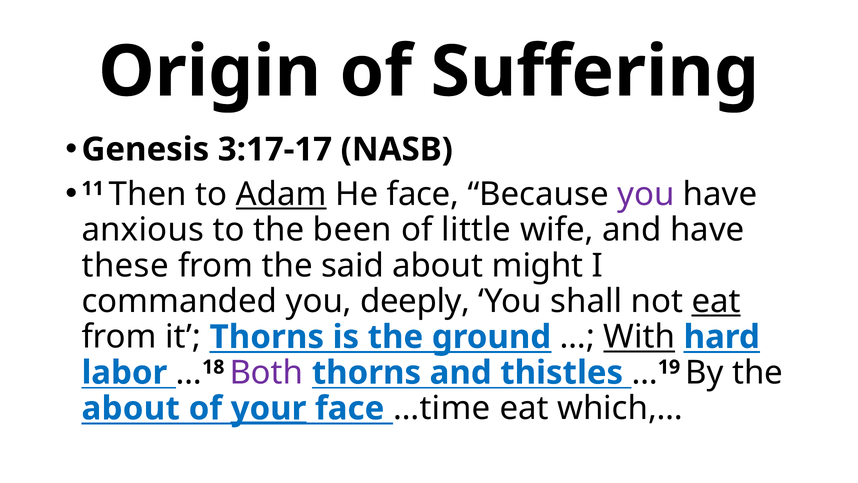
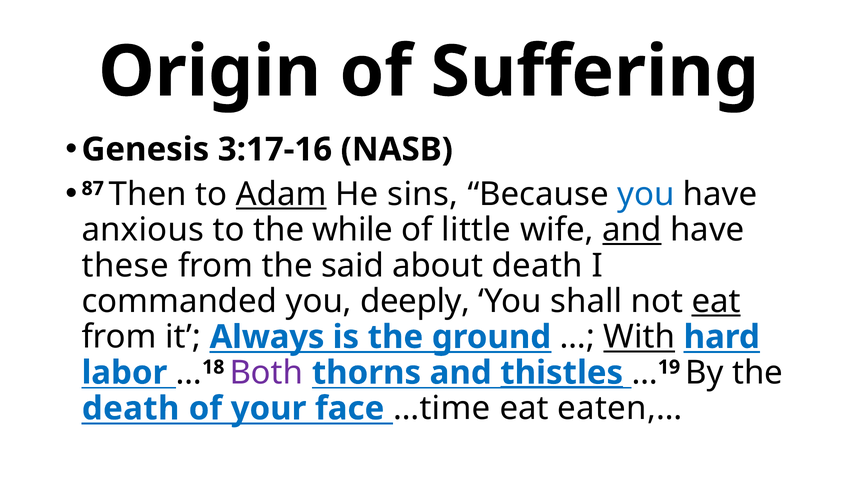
3:17-17: 3:17-17 -> 3:17-16
11: 11 -> 87
He face: face -> sins
you at (646, 194) colour: purple -> blue
been: been -> while
and at (632, 230) underline: none -> present
about might: might -> death
it Thorns: Thorns -> Always
thistles underline: none -> present
about at (131, 408): about -> death
your underline: present -> none
which,…: which,… -> eaten,…
